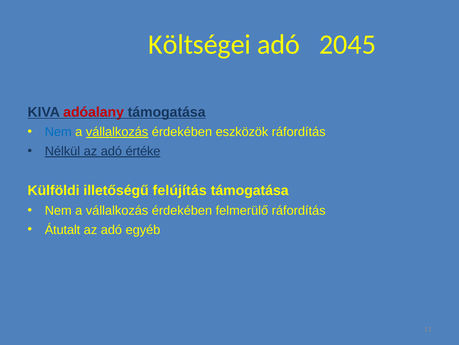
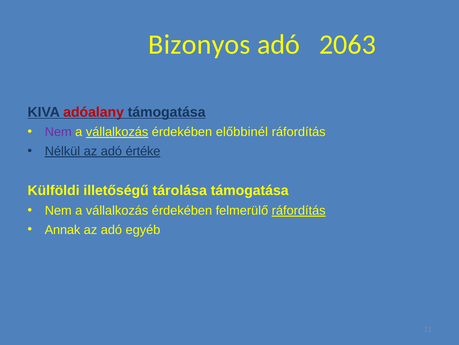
Költségei: Költségei -> Bizonyos
2045: 2045 -> 2063
Nem at (58, 132) colour: blue -> purple
eszközök: eszközök -> előbbinél
felújítás: felújítás -> tárolása
ráfordítás at (299, 210) underline: none -> present
Átutalt: Átutalt -> Annak
